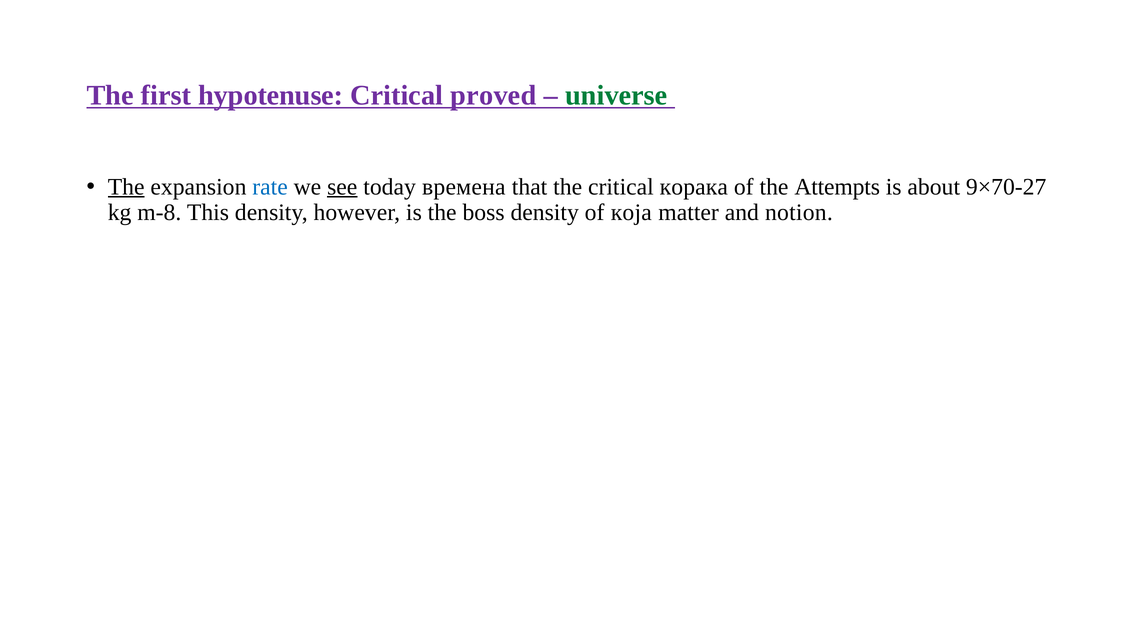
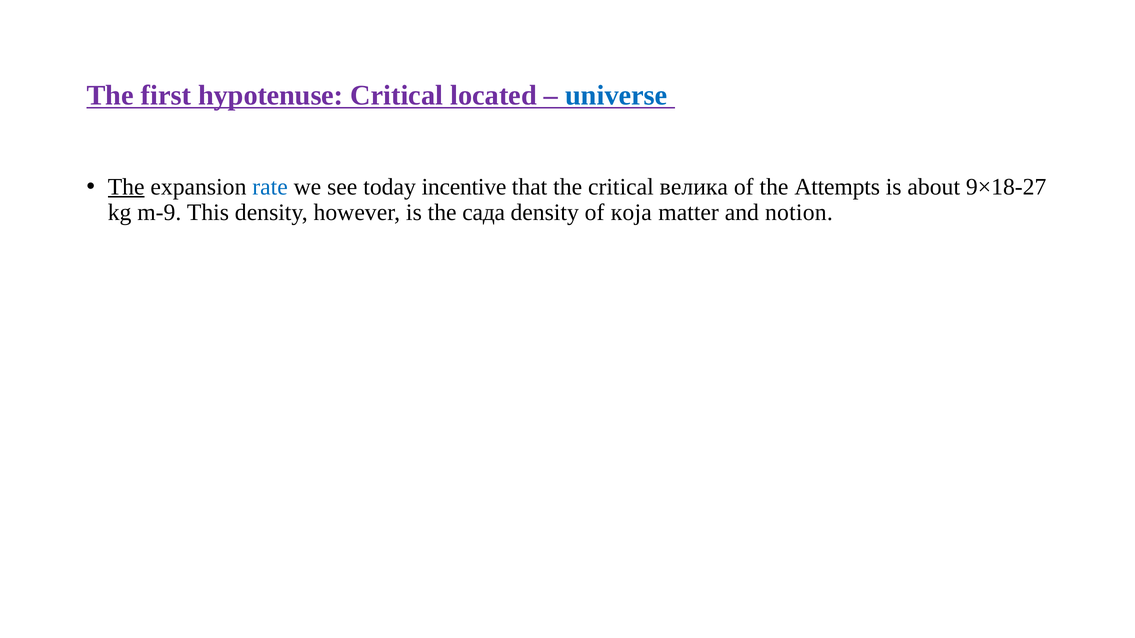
proved: proved -> located
universe colour: green -> blue
see underline: present -> none
времена: времена -> incentive
корака: корака -> велика
9×70-27: 9×70-27 -> 9×18-27
m-8: m-8 -> m-9
boss: boss -> сада
